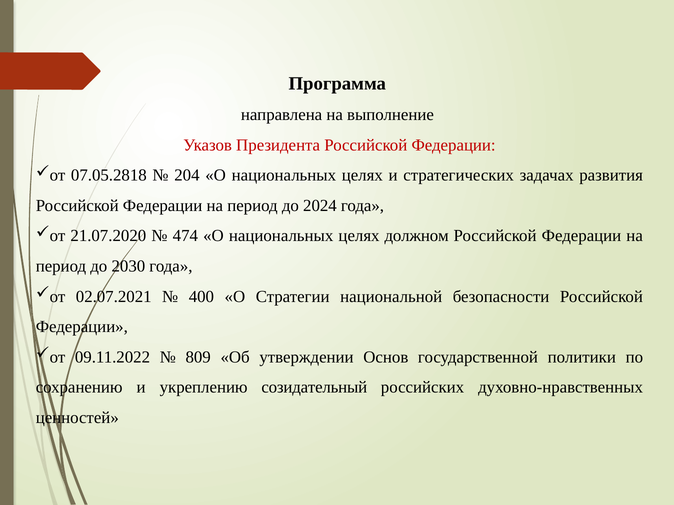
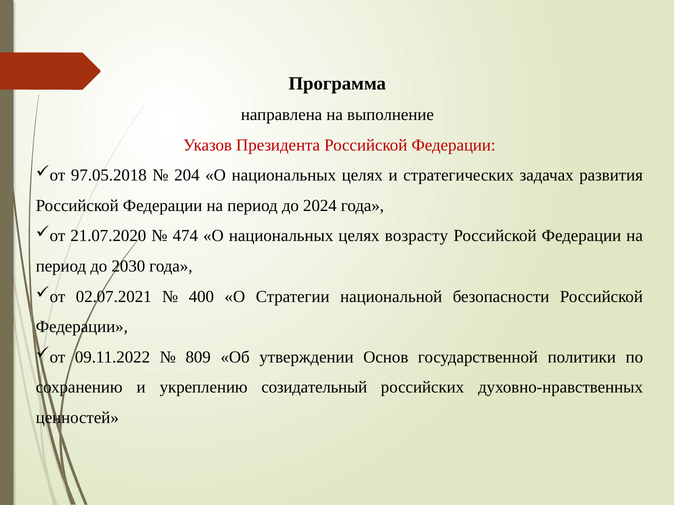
07.05.2818: 07.05.2818 -> 97.05.2018
должном: должном -> возрасту
